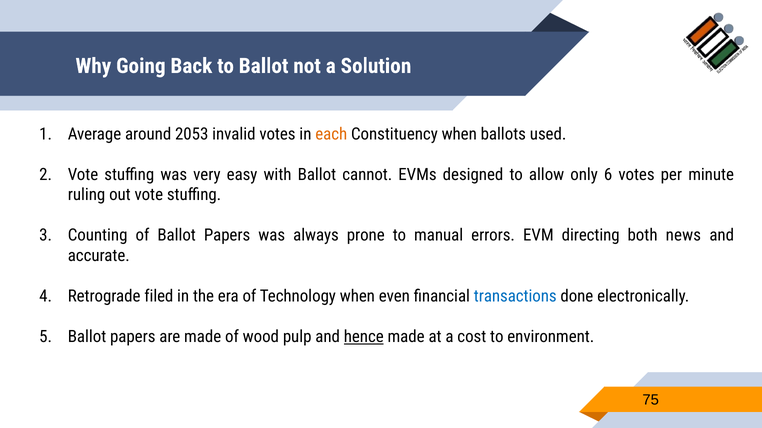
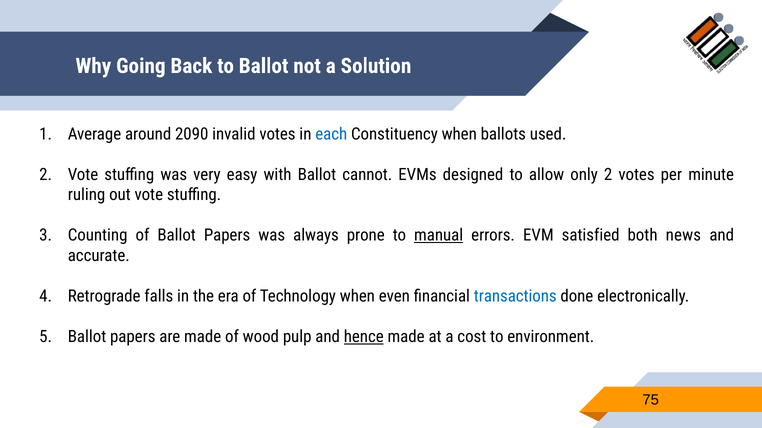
2053: 2053 -> 2090
each colour: orange -> blue
only 6: 6 -> 2
manual underline: none -> present
directing: directing -> satisfied
filed: filed -> falls
